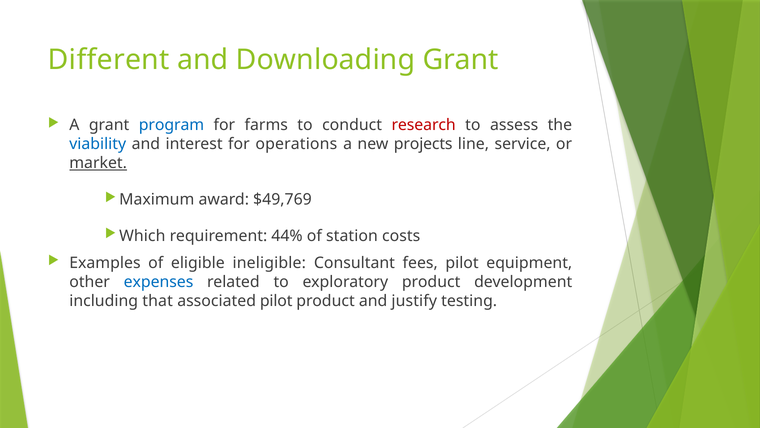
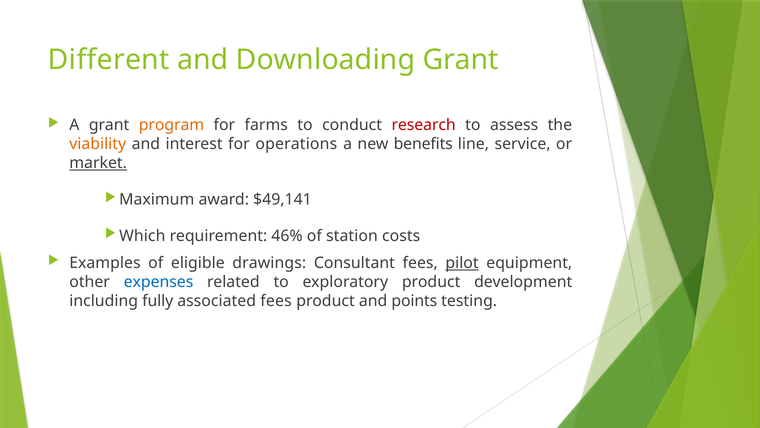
program colour: blue -> orange
viability colour: blue -> orange
projects: projects -> benefits
$49,769: $49,769 -> $49,141
44%: 44% -> 46%
ineligible: ineligible -> drawings
pilot at (462, 263) underline: none -> present
that: that -> fully
associated pilot: pilot -> fees
justify: justify -> points
